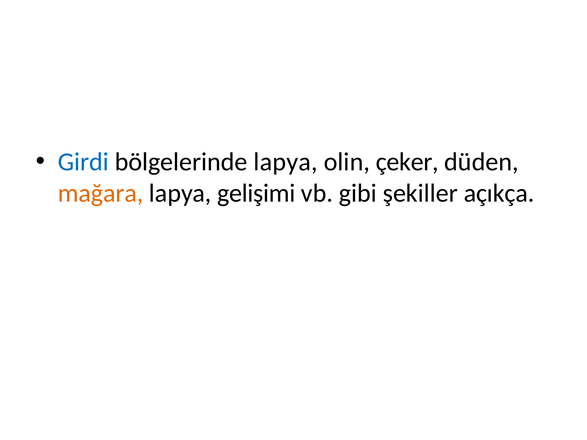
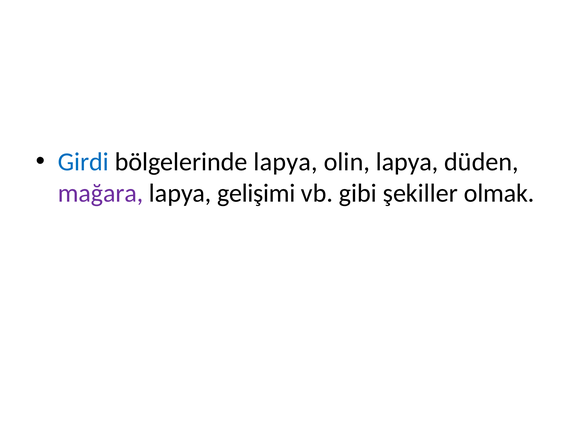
olin çeker: çeker -> lapya
mağara colour: orange -> purple
açıkça: açıkça -> olmak
